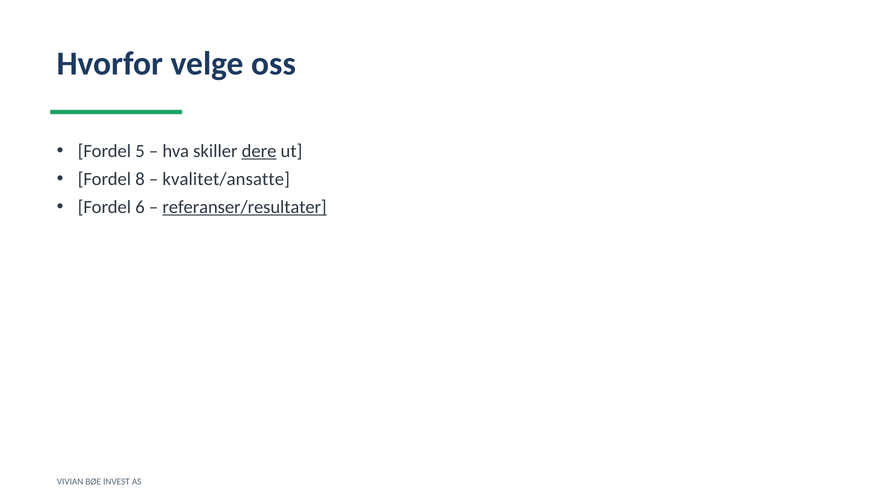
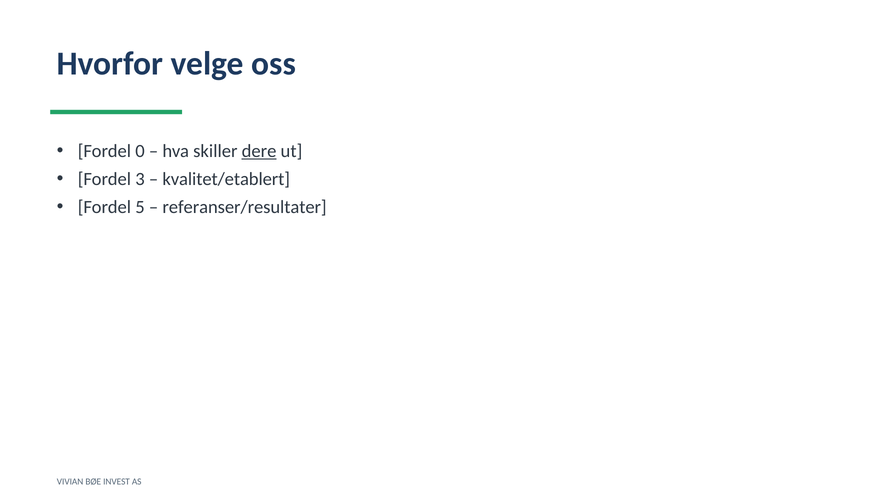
5: 5 -> 0
8: 8 -> 3
kvalitet/ansatte: kvalitet/ansatte -> kvalitet/etablert
6: 6 -> 5
referanser/resultater underline: present -> none
